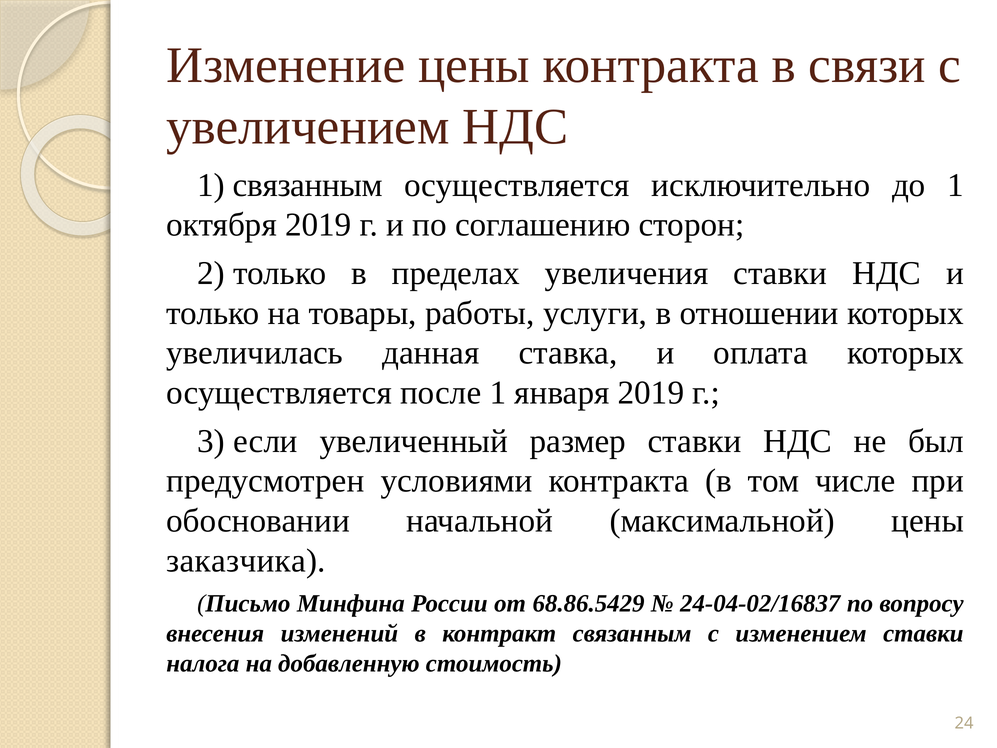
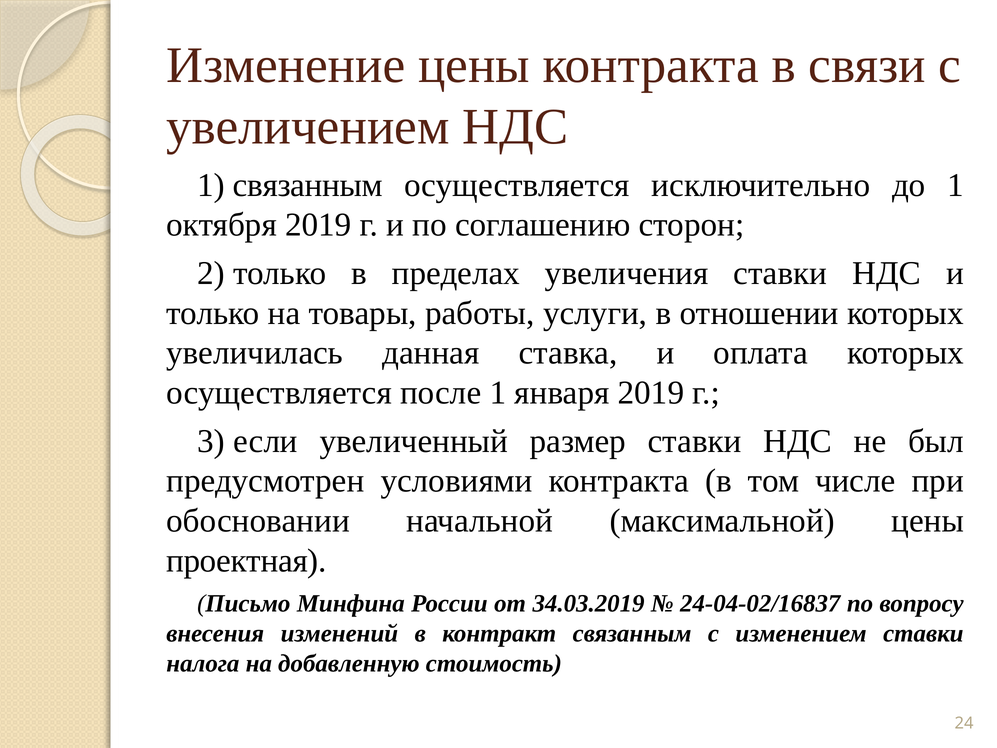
заказчика: заказчика -> проектная
68.86.5429: 68.86.5429 -> 34.03.2019
